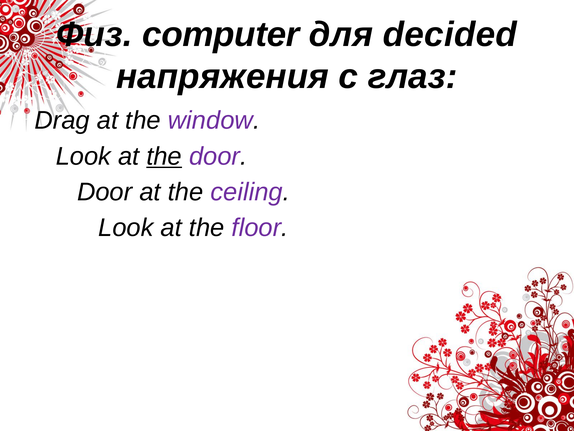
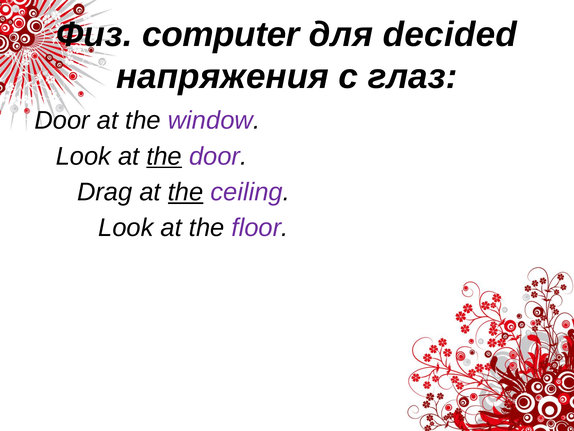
Drag at (62, 120): Drag -> Door
Door at (105, 192): Door -> Drag
the at (186, 192) underline: none -> present
